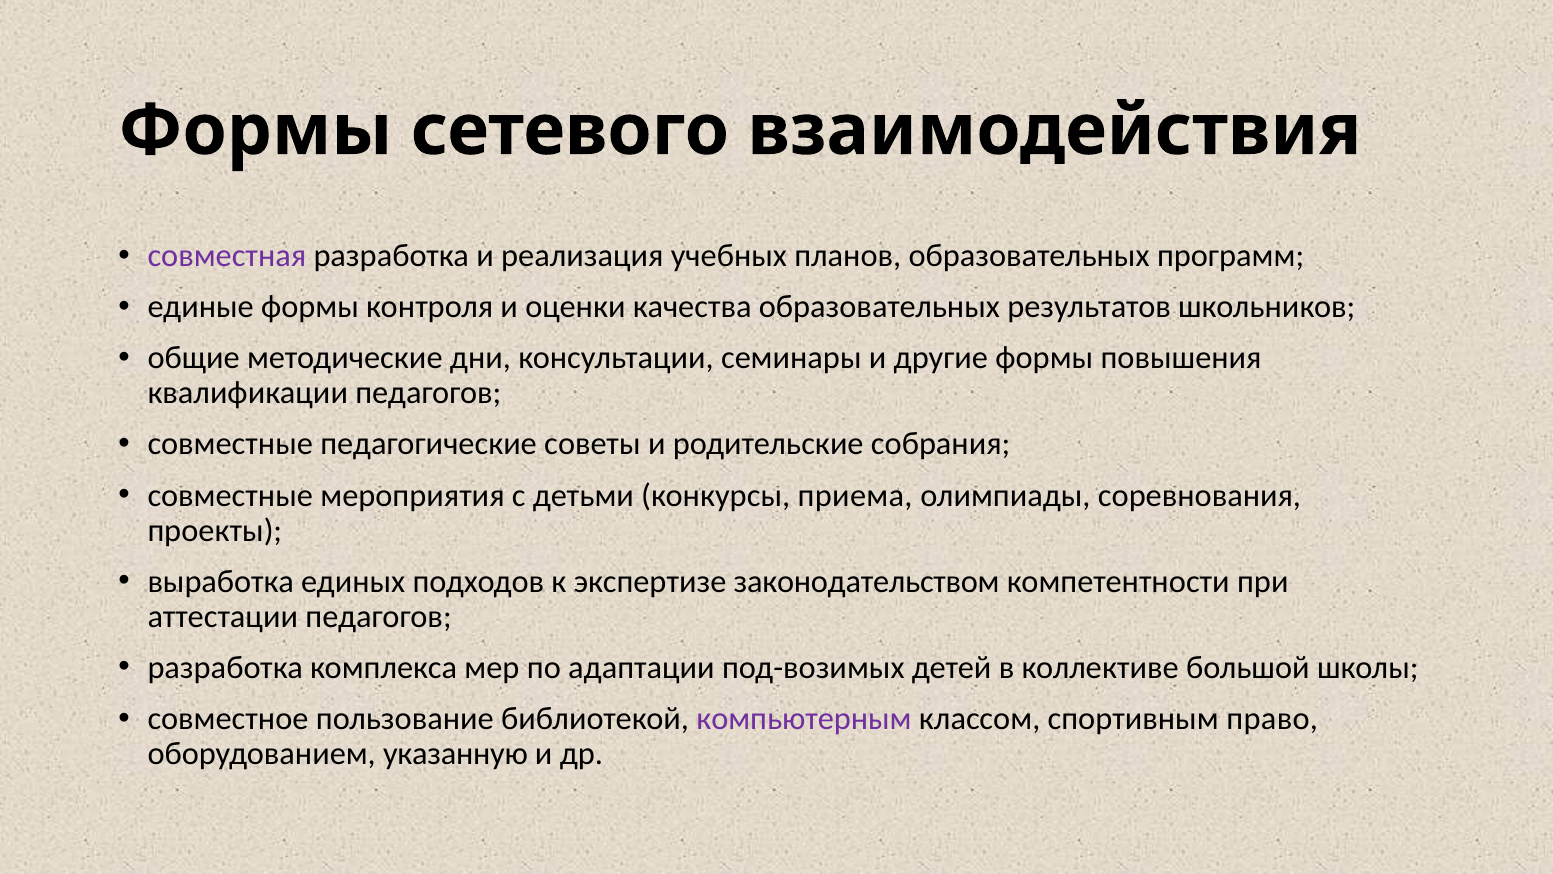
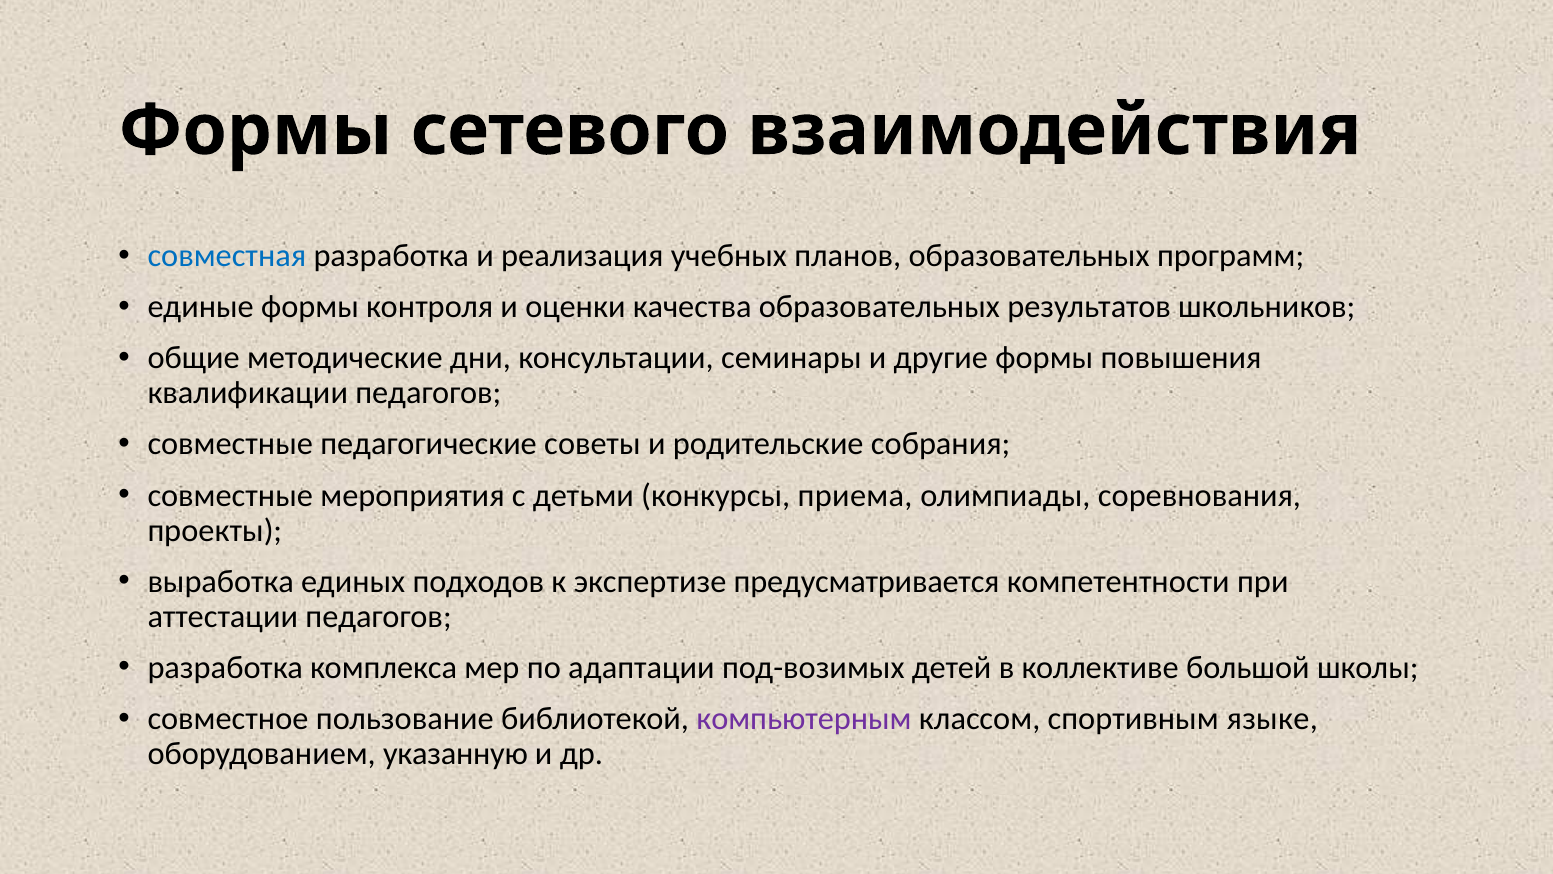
совместная colour: purple -> blue
законодательством: законодательством -> предусматривается
право: право -> языке
